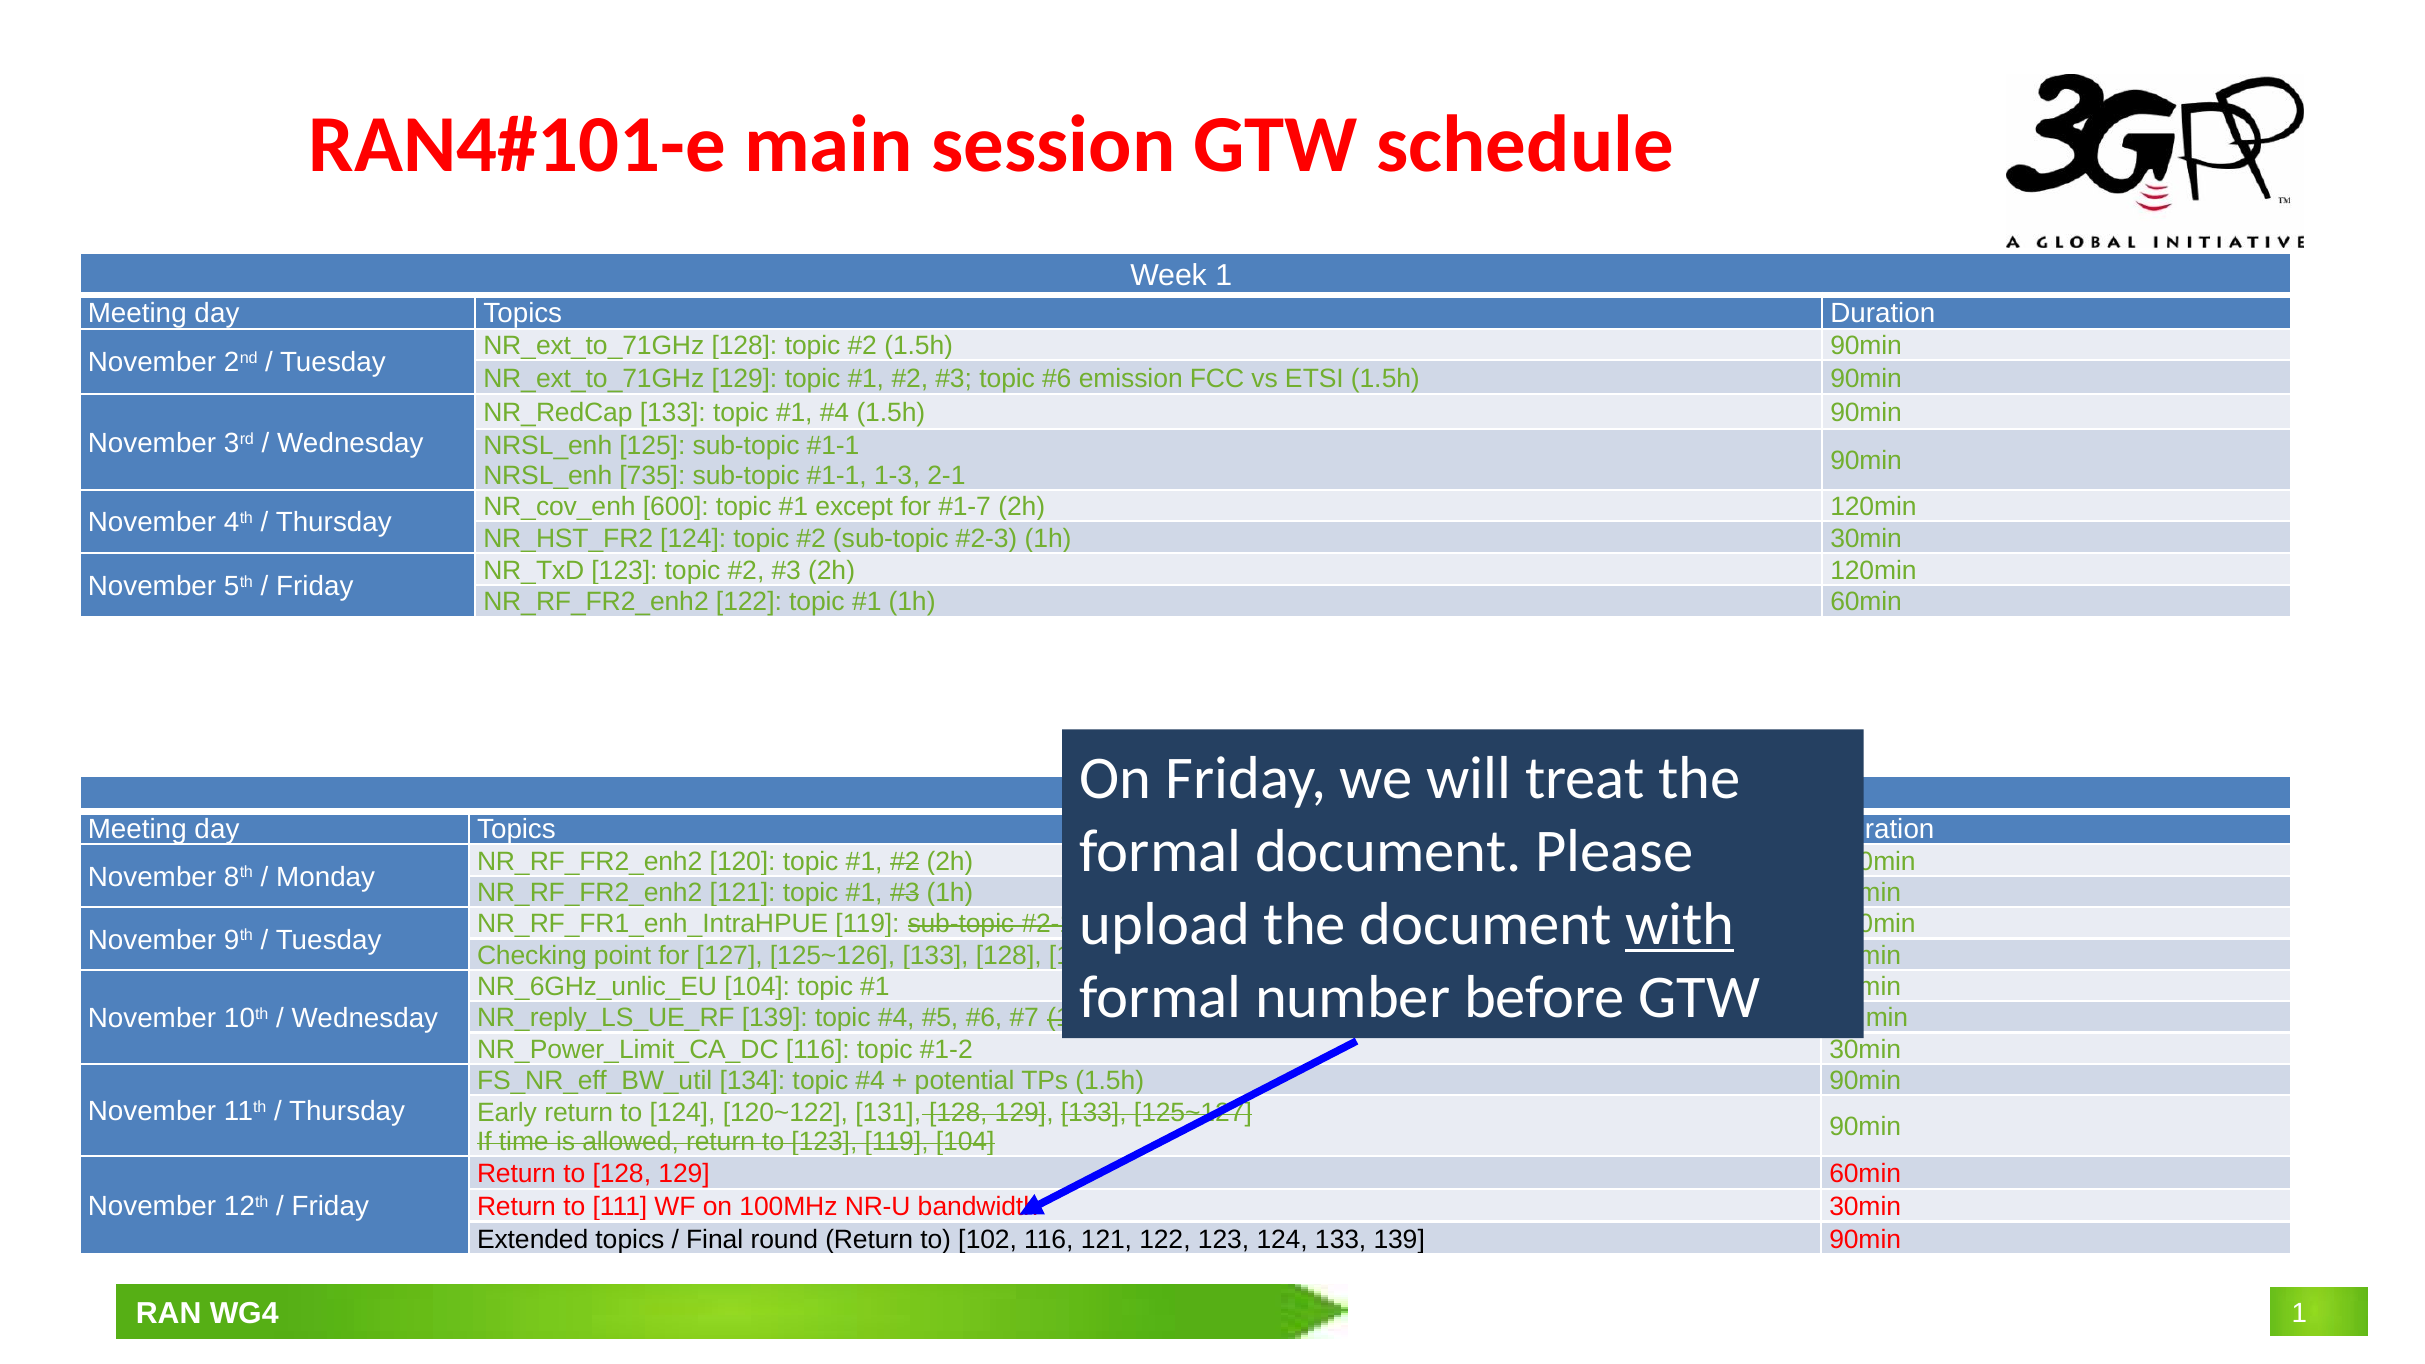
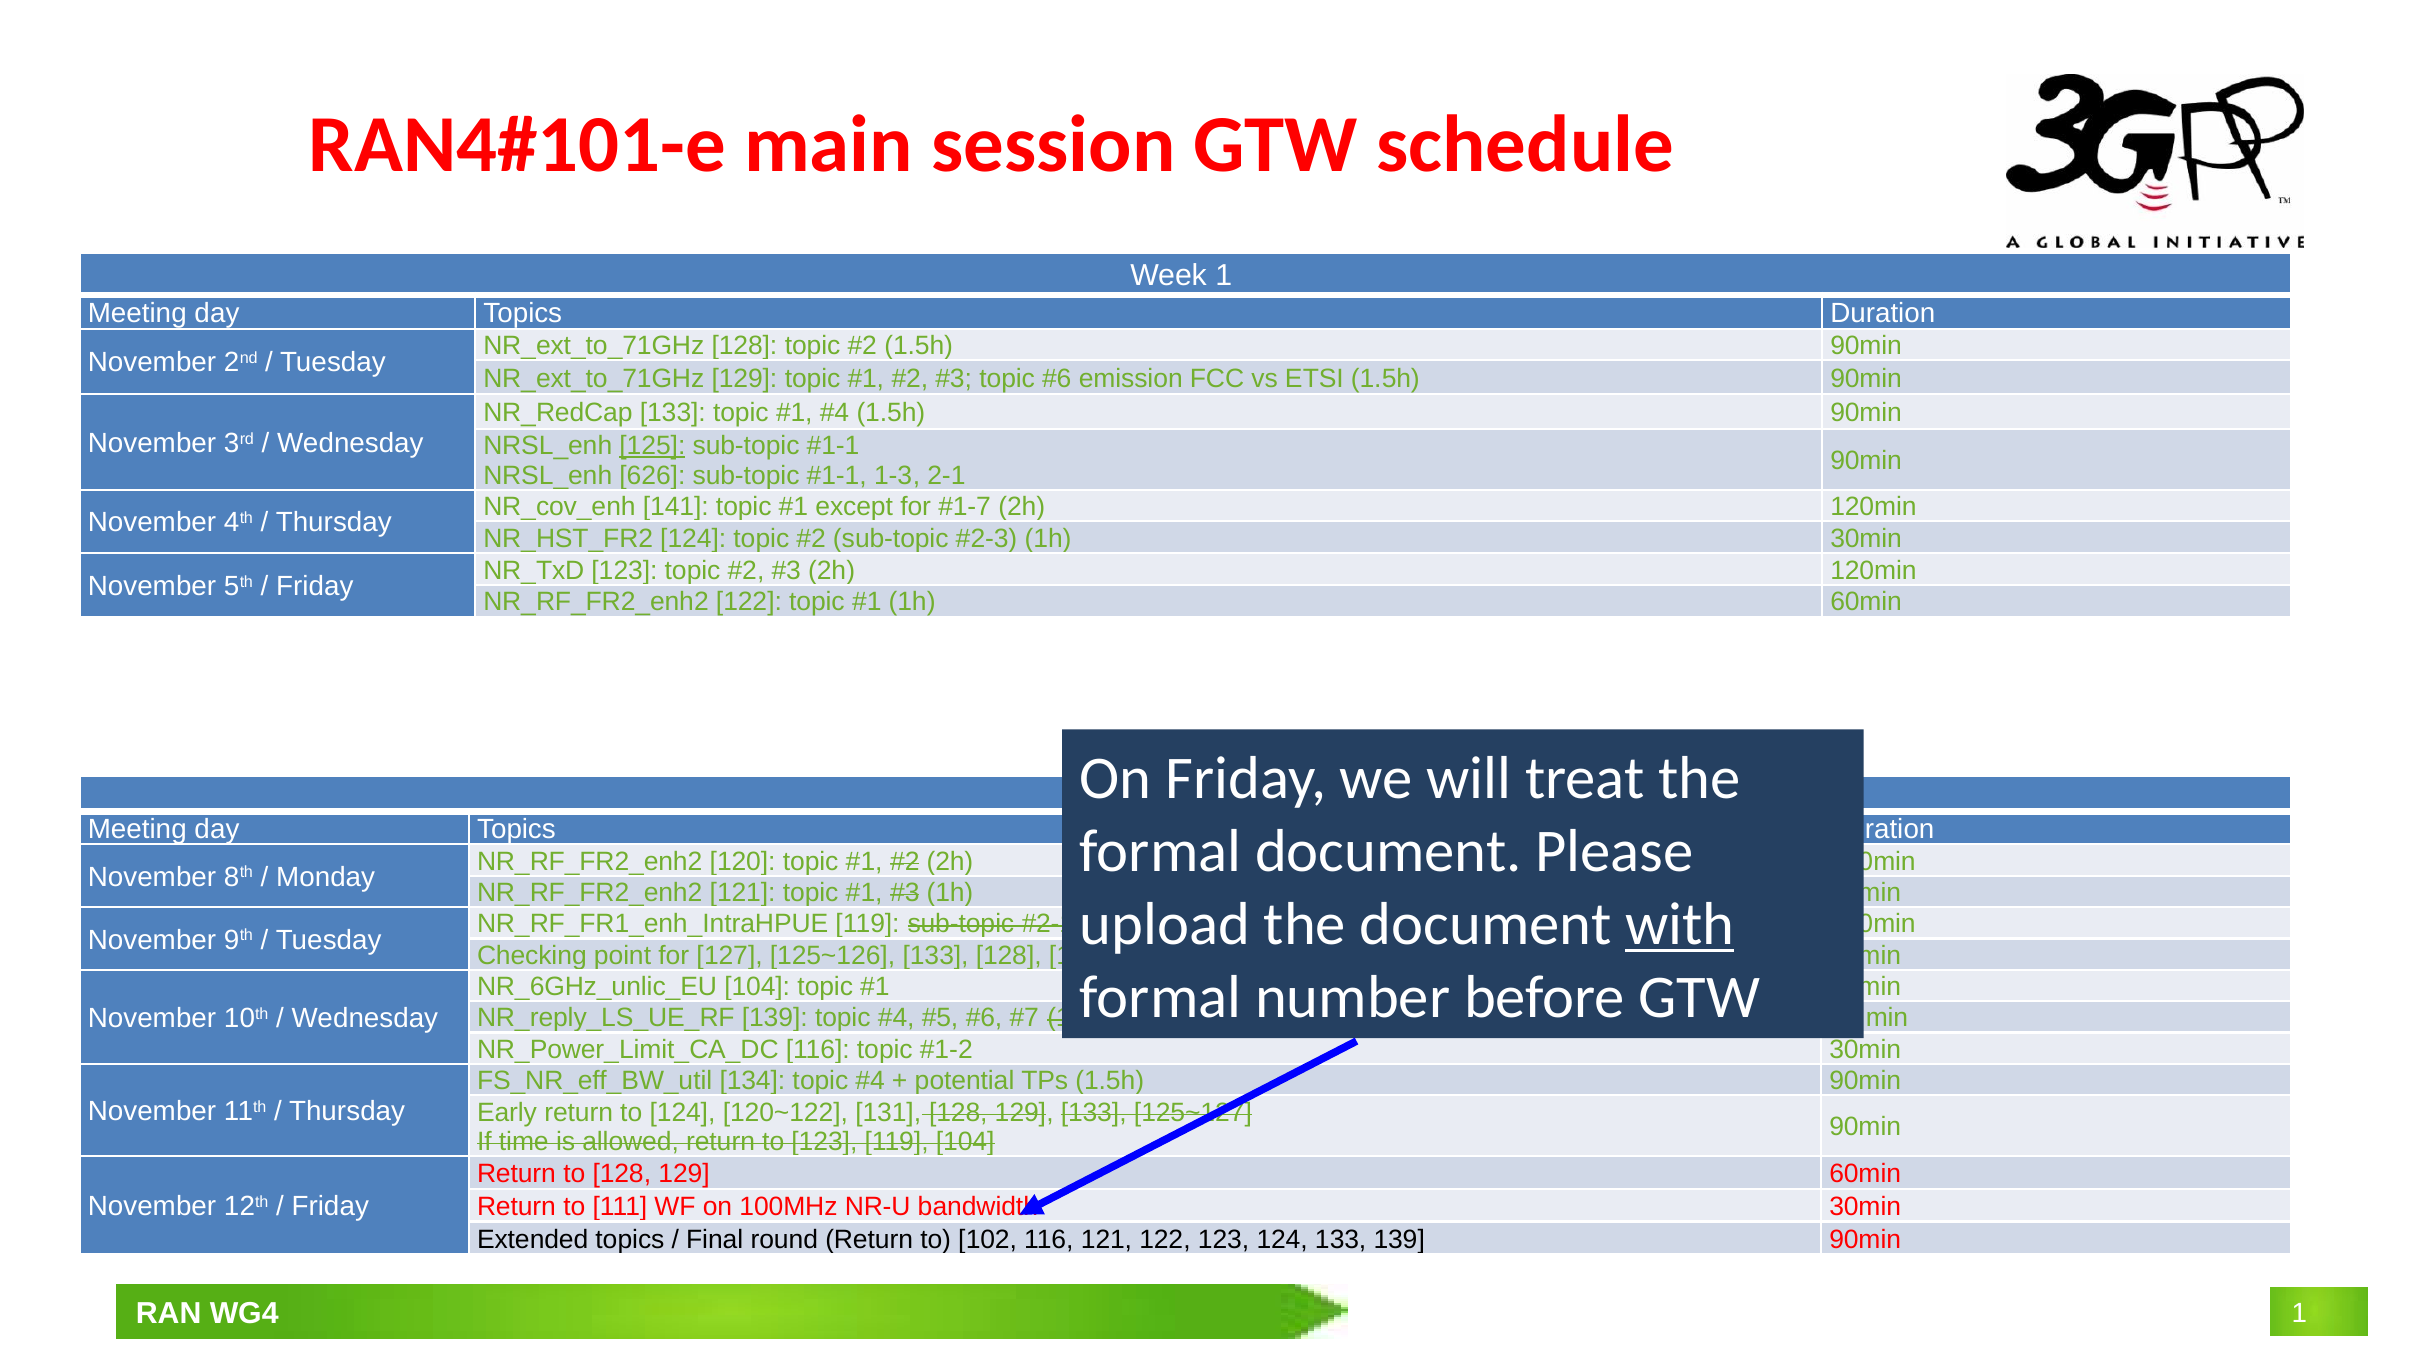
125 underline: none -> present
735: 735 -> 626
600: 600 -> 141
